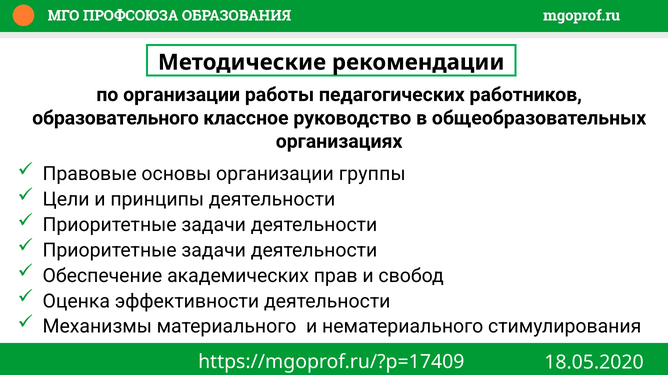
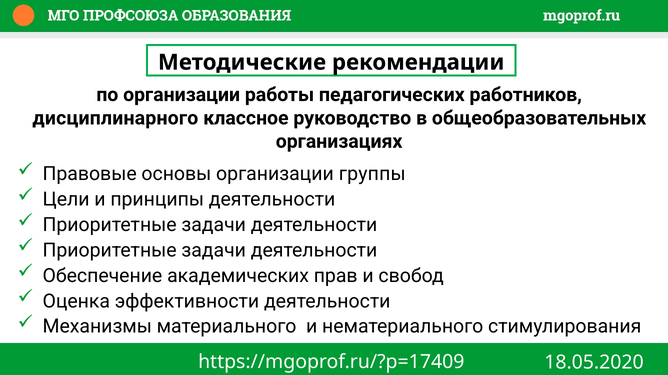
образовательного: образовательного -> дисциплинарного
